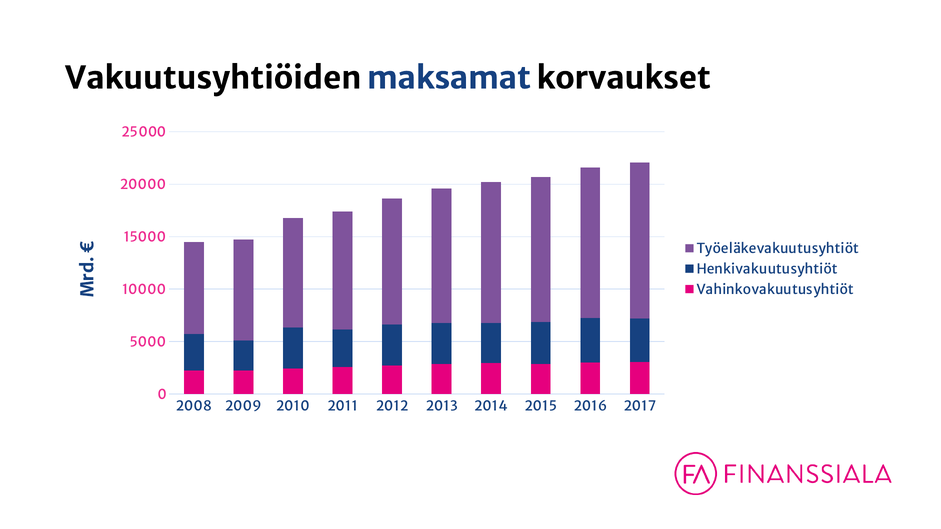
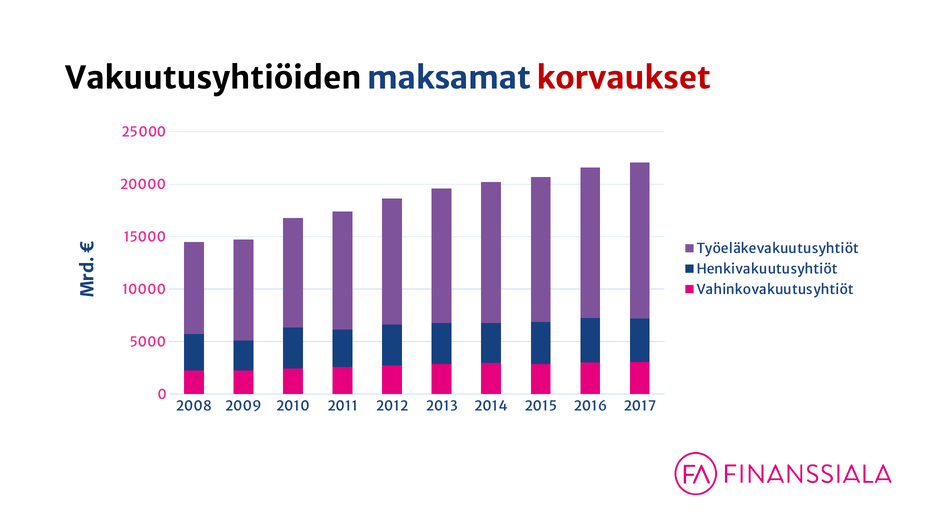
korvaukset colour: black -> red
